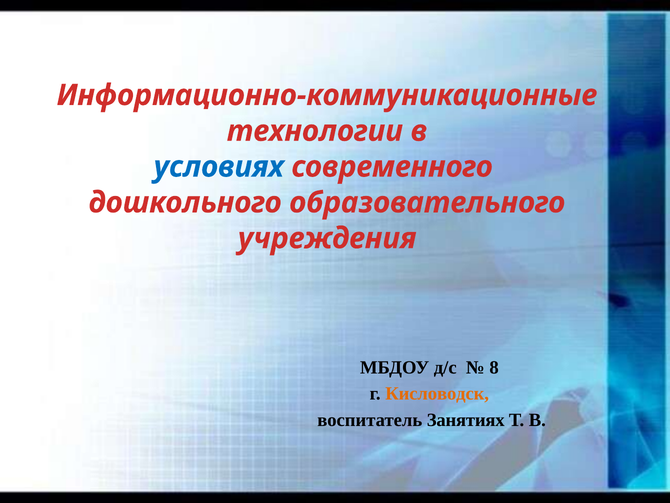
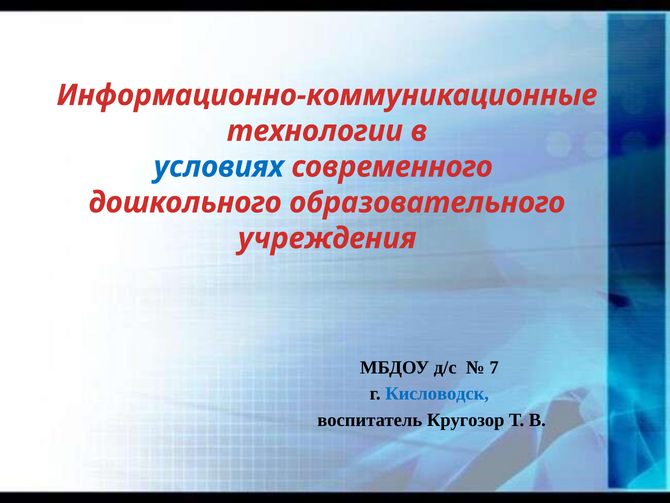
8: 8 -> 7
Кисловодск colour: orange -> blue
Занятиях: Занятиях -> Кругозор
